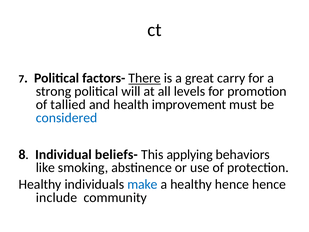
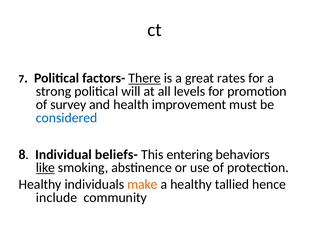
carry: carry -> rates
tallied: tallied -> survey
applying: applying -> entering
like underline: none -> present
make colour: blue -> orange
healthy hence: hence -> tallied
